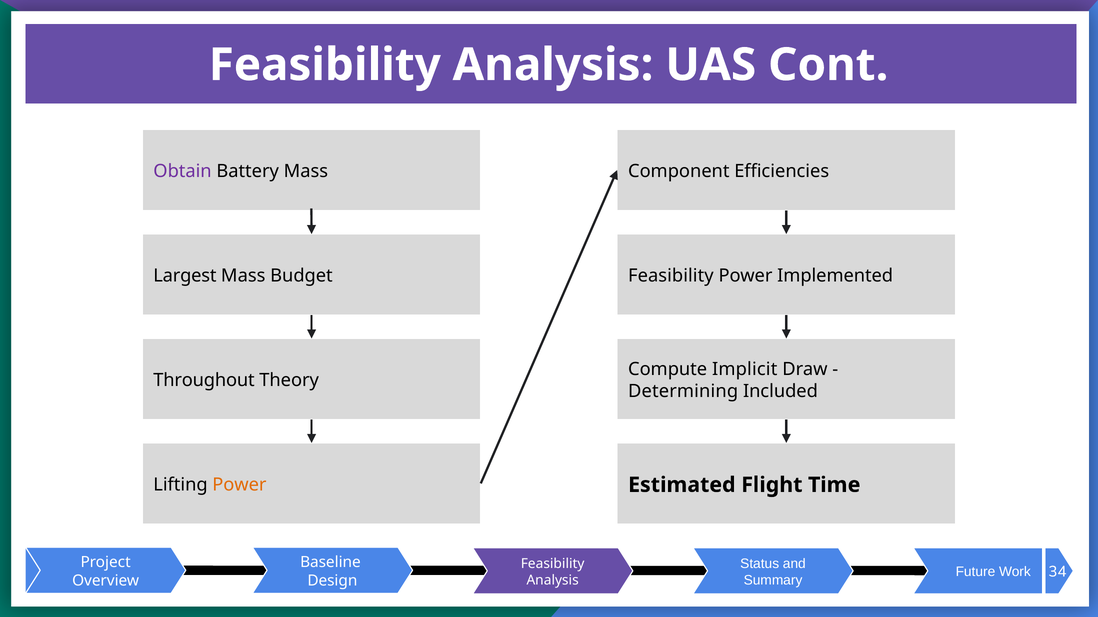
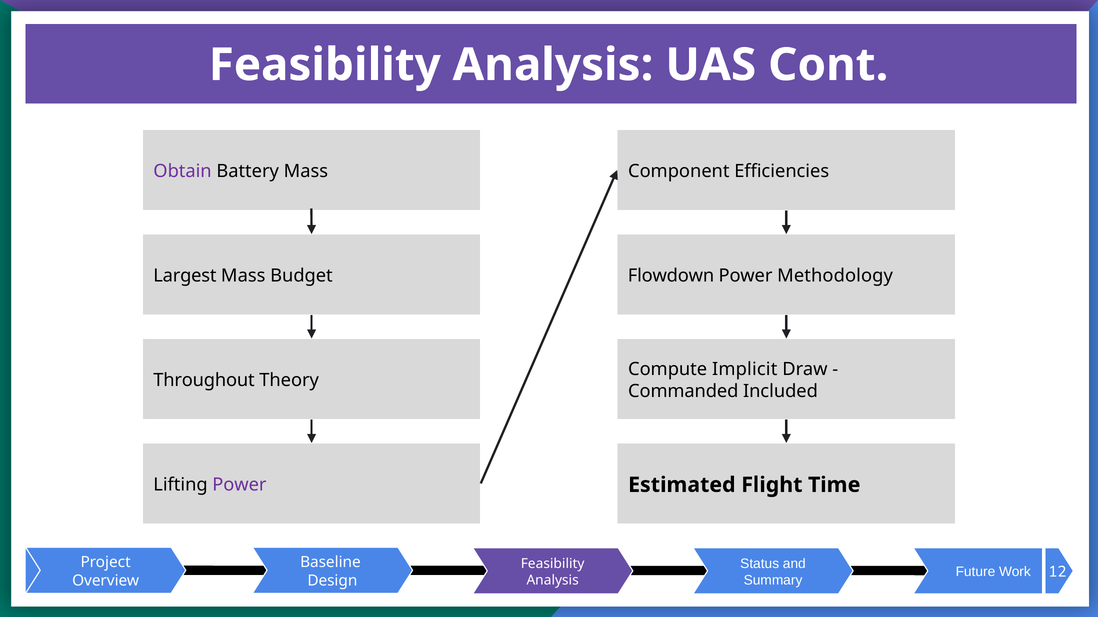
Feasibility at (671, 276): Feasibility -> Flowdown
Implemented: Implemented -> Methodology
Determining: Determining -> Commanded
Power at (239, 485) colour: orange -> purple
34: 34 -> 12
